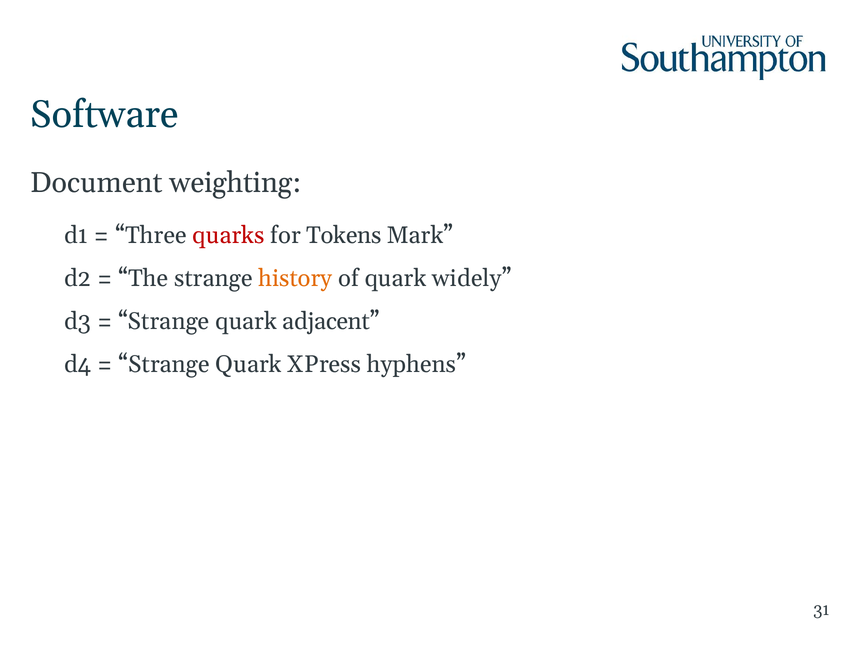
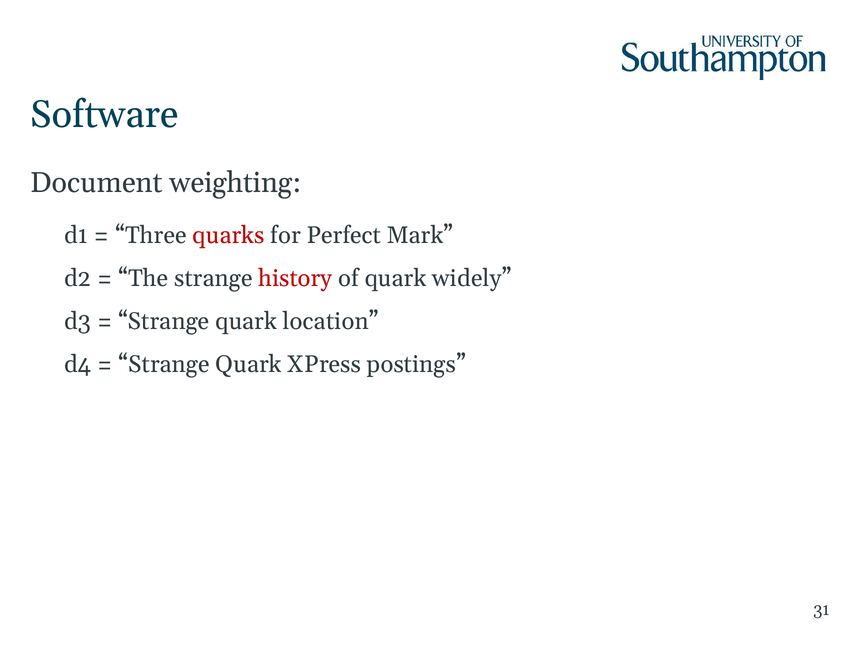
Tokens: Tokens -> Perfect
history colour: orange -> red
adjacent: adjacent -> location
hyphens: hyphens -> postings
